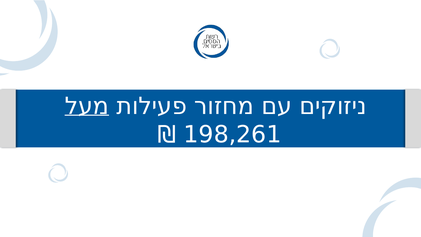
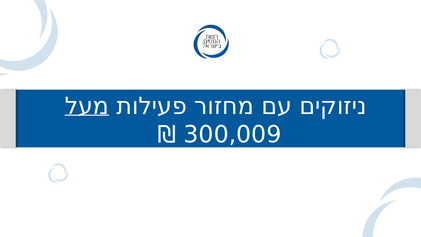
198,261: 198,261 -> 300,009
